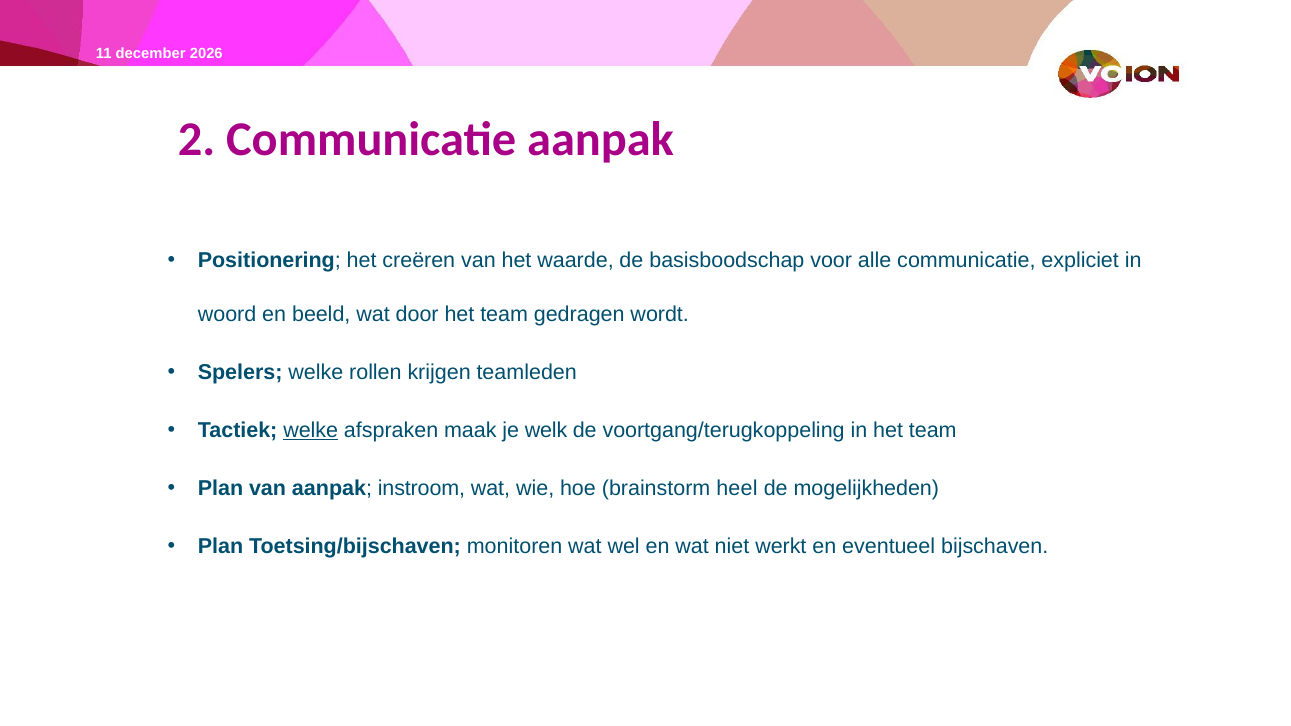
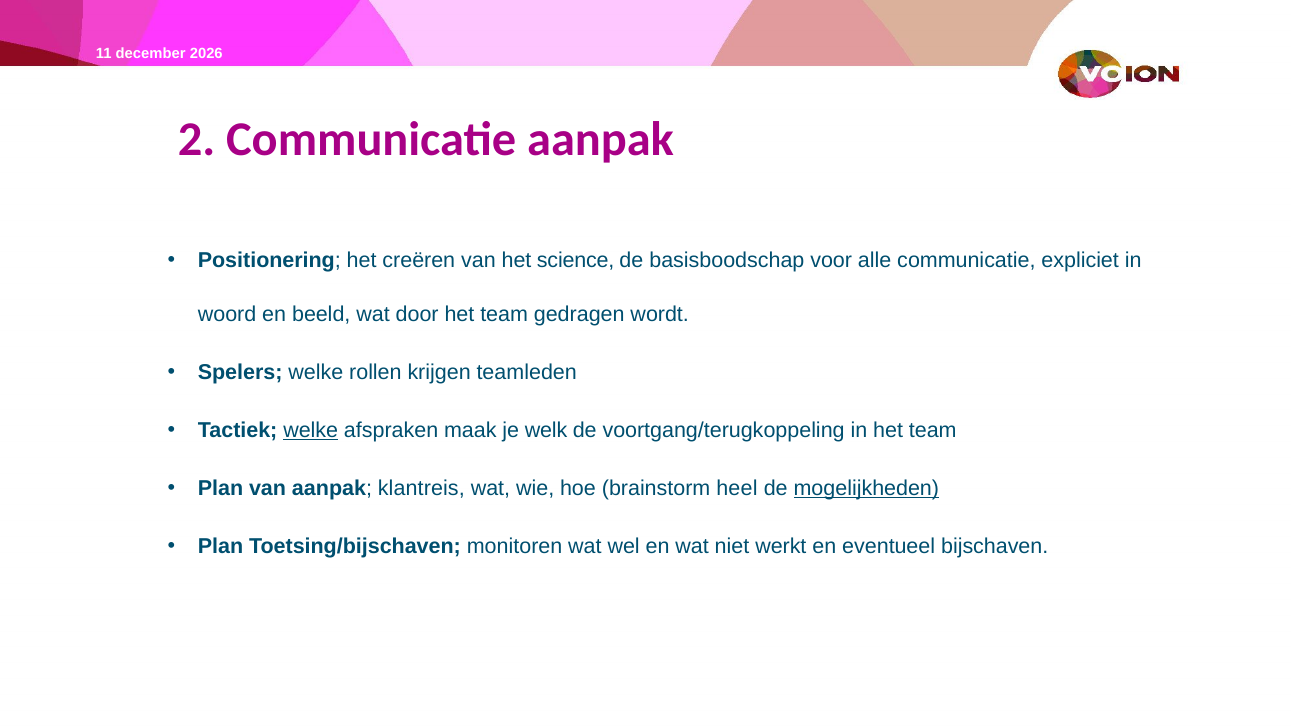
waarde: waarde -> science
instroom: instroom -> klantreis
mogelijkheden underline: none -> present
